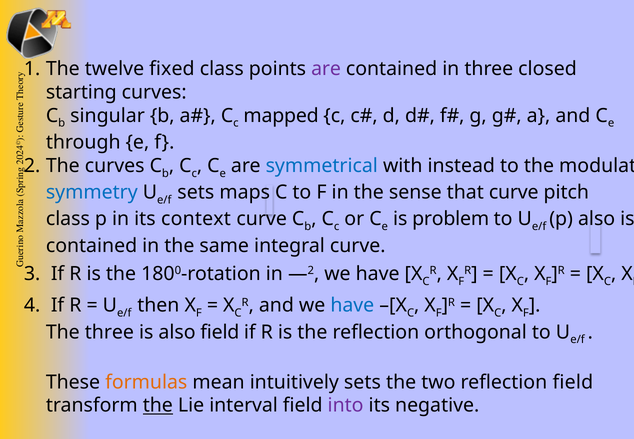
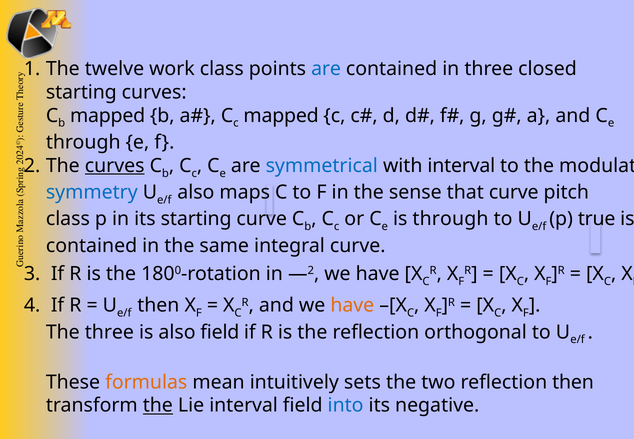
fixed: fixed -> work
are at (326, 69) colour: purple -> blue
b singular: singular -> mapped
curves at (115, 166) underline: none -> present
with instead: instead -> interval
sets at (196, 192): sets -> also
its context: context -> starting
is problem: problem -> through
p also: also -> true
have at (352, 305) colour: blue -> orange
reflection field: field -> then
into colour: purple -> blue
